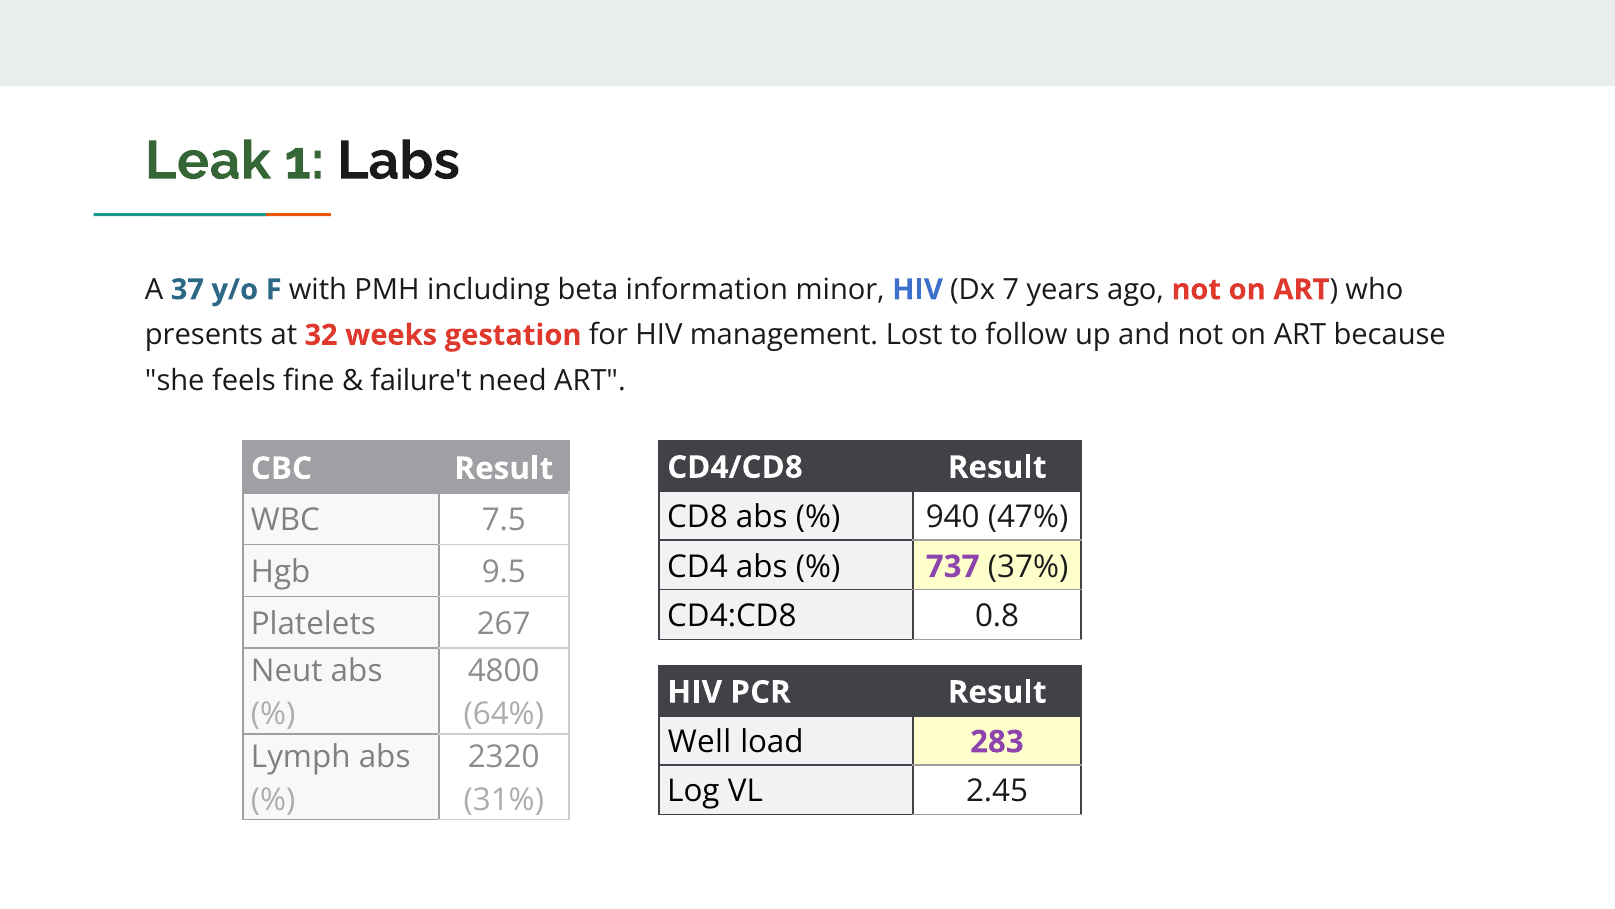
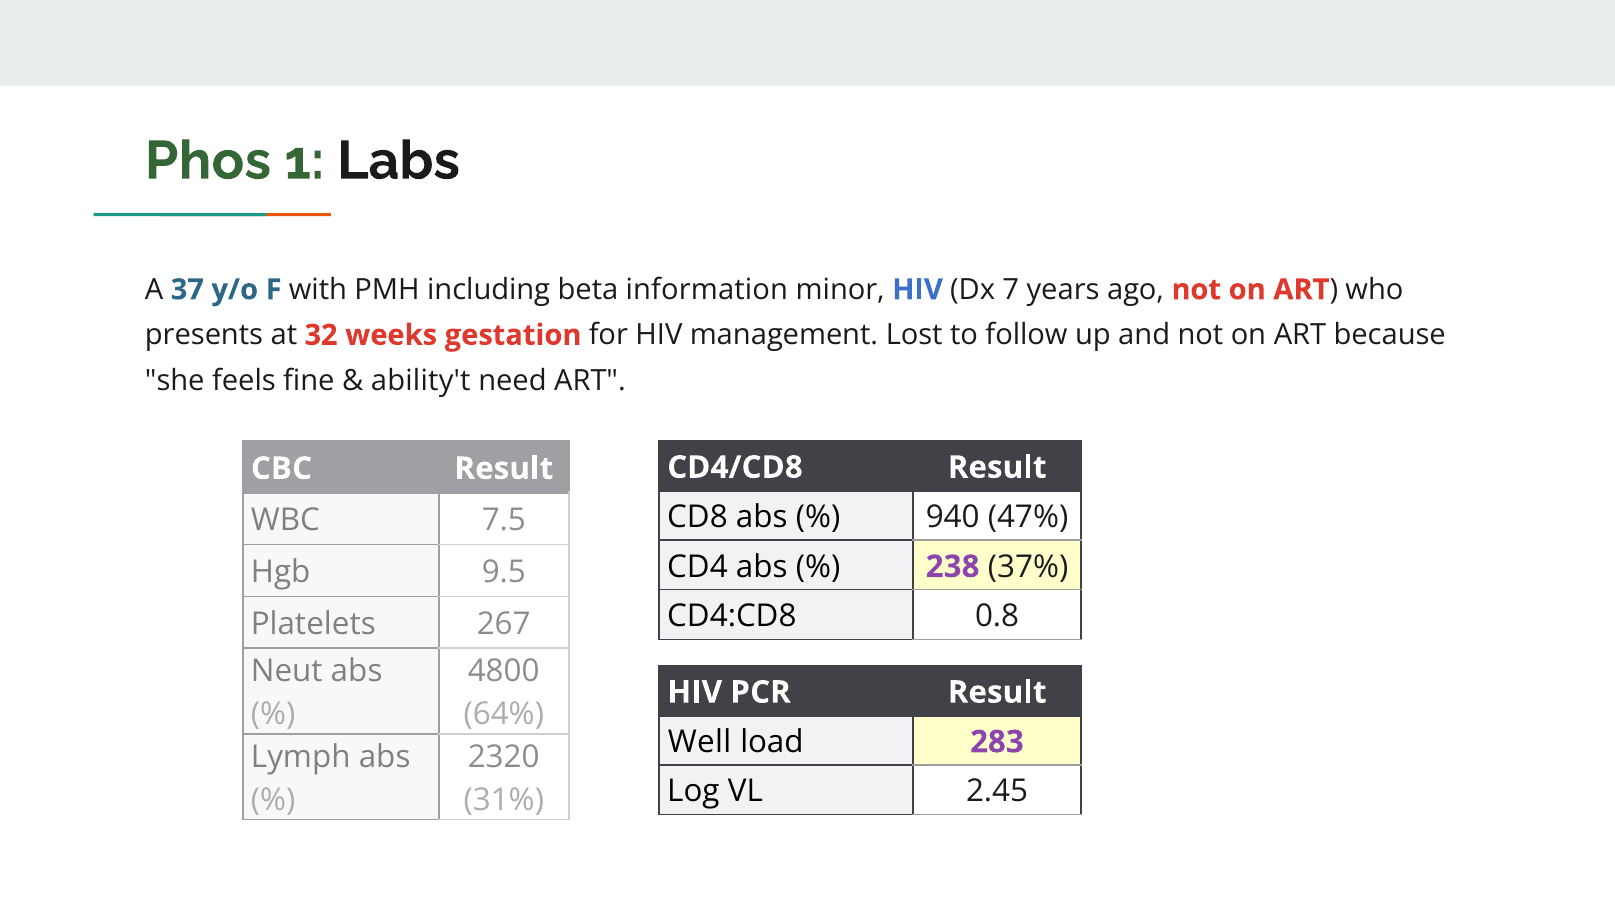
Leak: Leak -> Phos
failure't: failure't -> ability't
737: 737 -> 238
